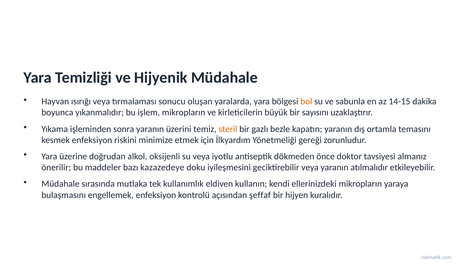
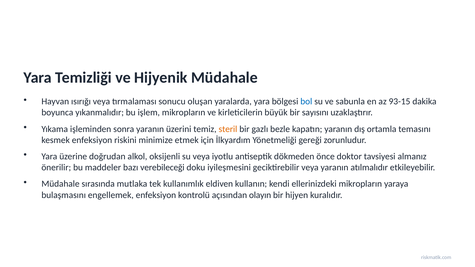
bol colour: orange -> blue
14-15: 14-15 -> 93-15
kazazedeye: kazazedeye -> verebileceği
şeffaf: şeffaf -> olayın
